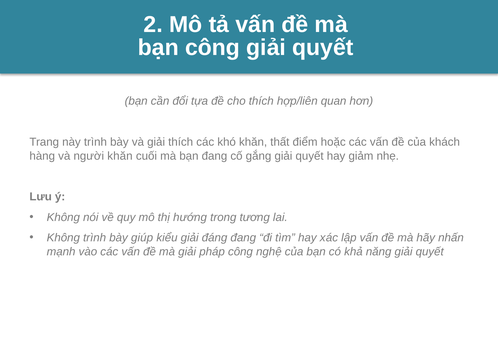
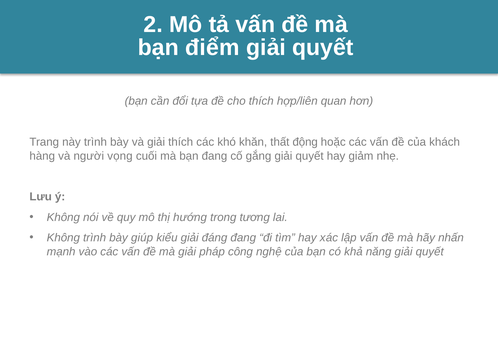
bạn công: công -> điểm
điểm: điểm -> động
người khăn: khăn -> vọng
